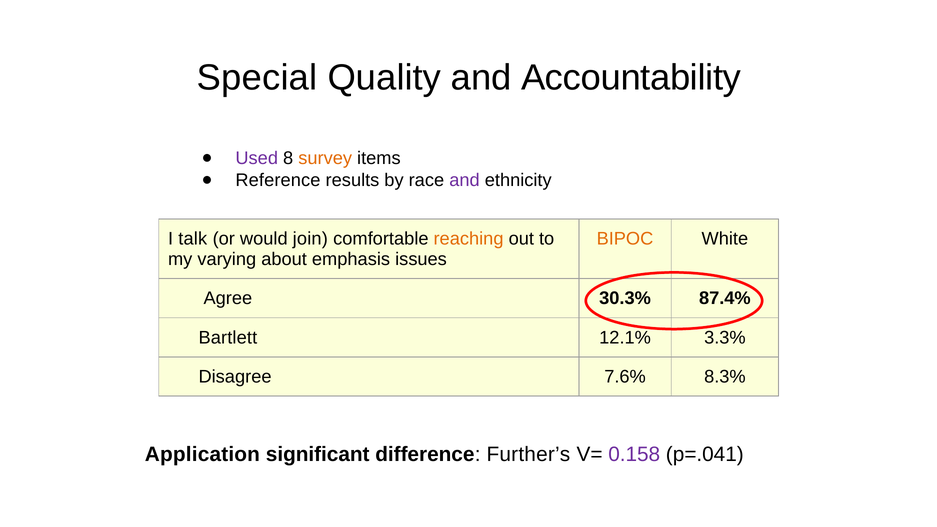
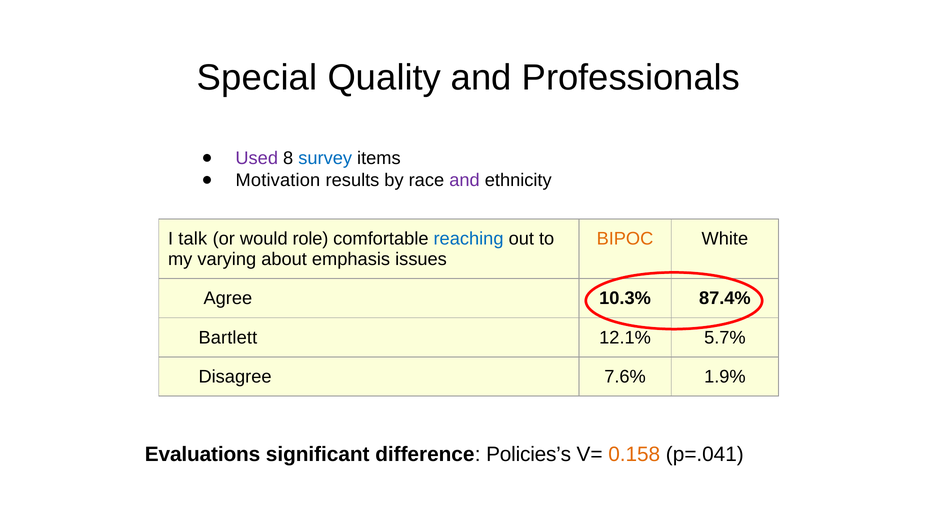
Accountability: Accountability -> Professionals
survey colour: orange -> blue
Reference: Reference -> Motivation
join: join -> role
reaching colour: orange -> blue
30.3%: 30.3% -> 10.3%
3.3%: 3.3% -> 5.7%
8.3%: 8.3% -> 1.9%
Application: Application -> Evaluations
Further’s: Further’s -> Policies’s
0.158 colour: purple -> orange
